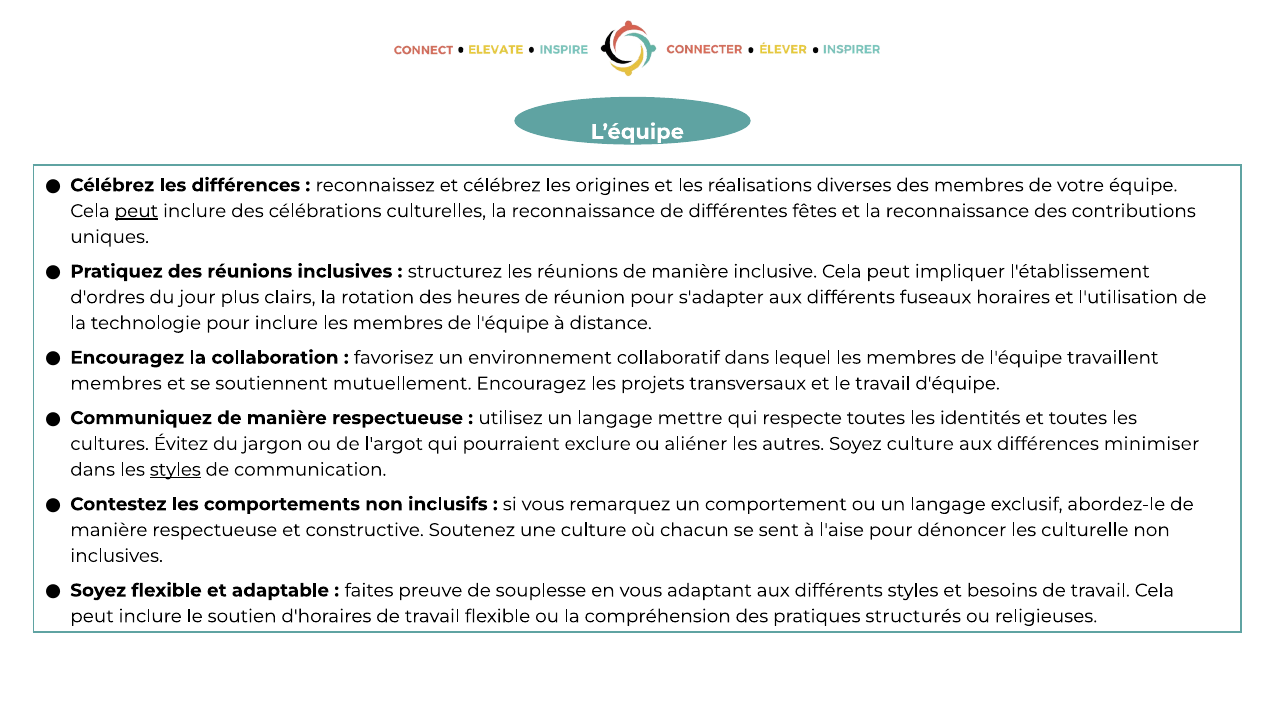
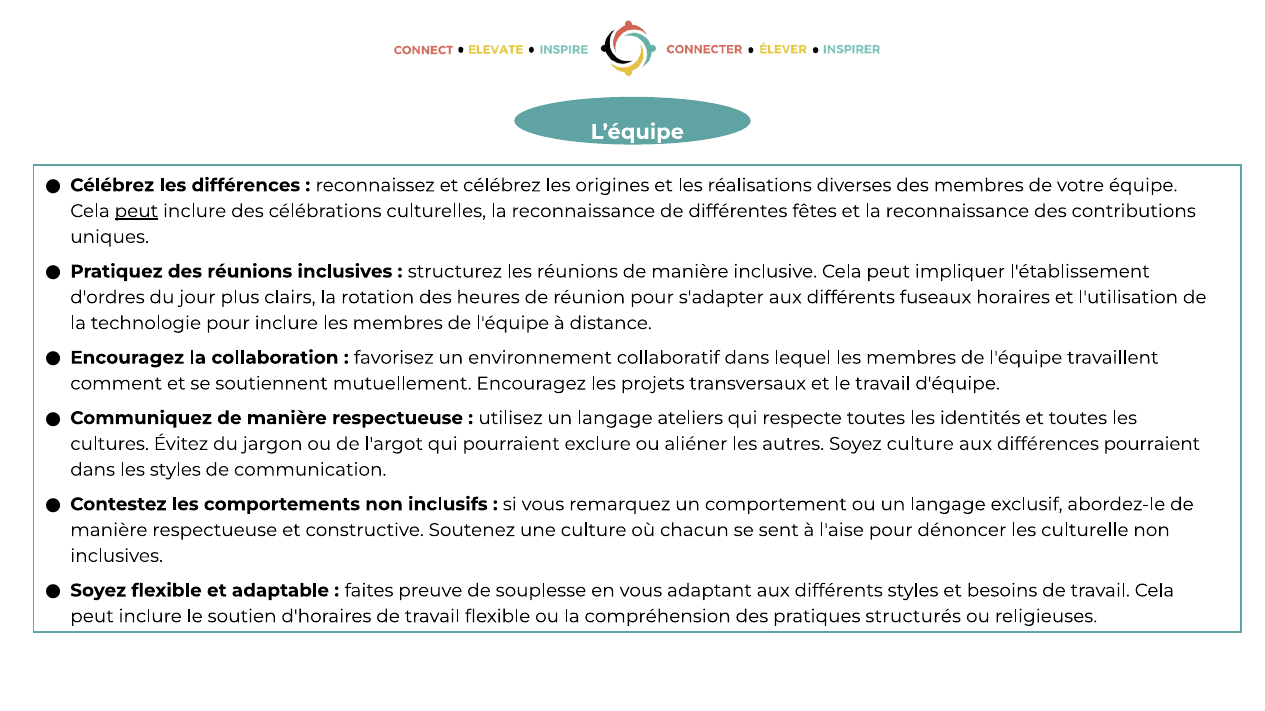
membres at (116, 384): membres -> comment
mettre: mettre -> ateliers
différences minimiser: minimiser -> pourraient
styles at (175, 470) underline: present -> none
